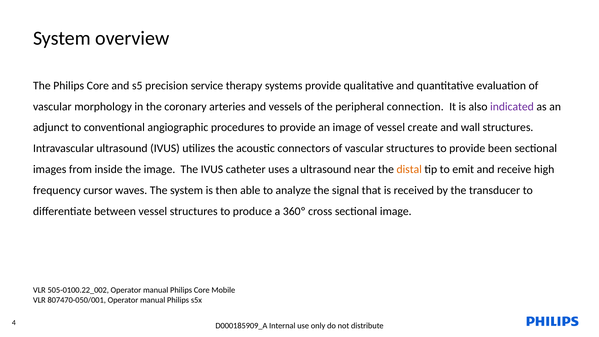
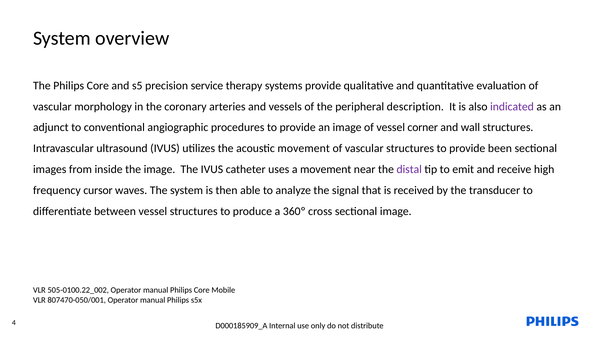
connection: connection -> description
create: create -> corner
acoustic connectors: connectors -> movement
a ultrasound: ultrasound -> movement
distal colour: orange -> purple
